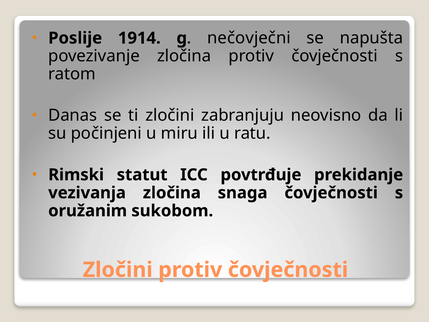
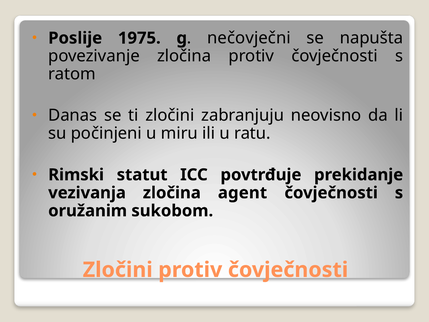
1914: 1914 -> 1975
snaga: snaga -> agent
